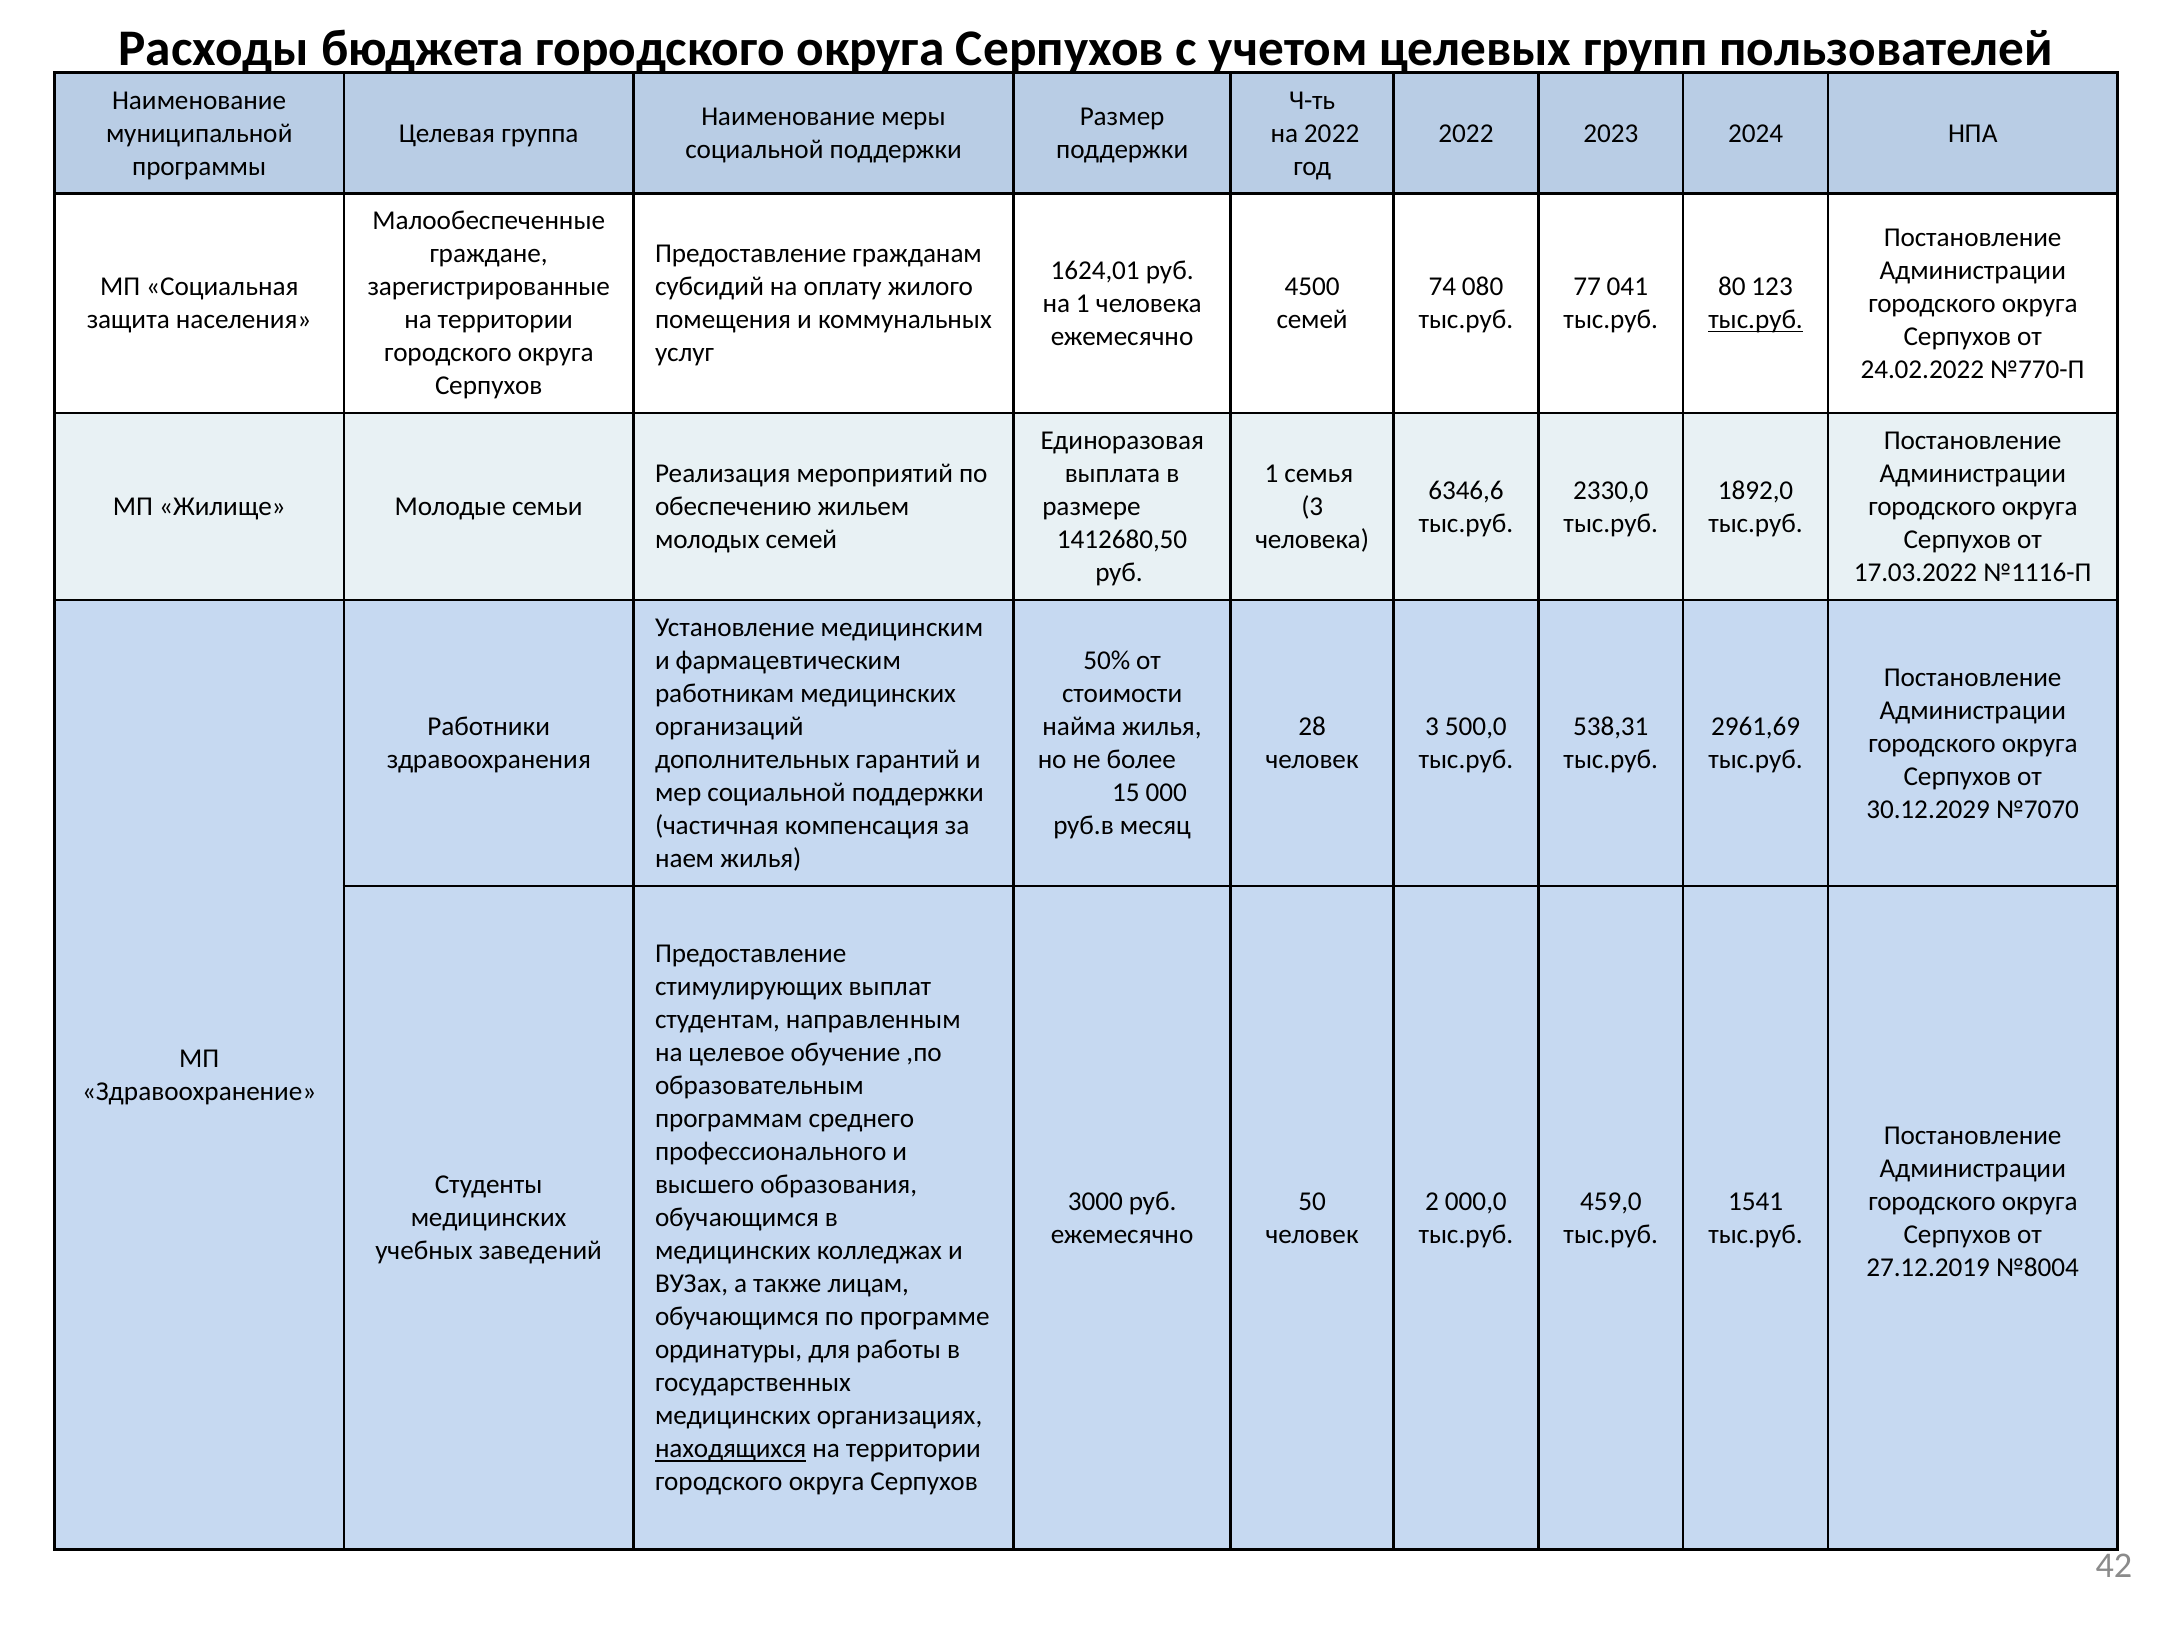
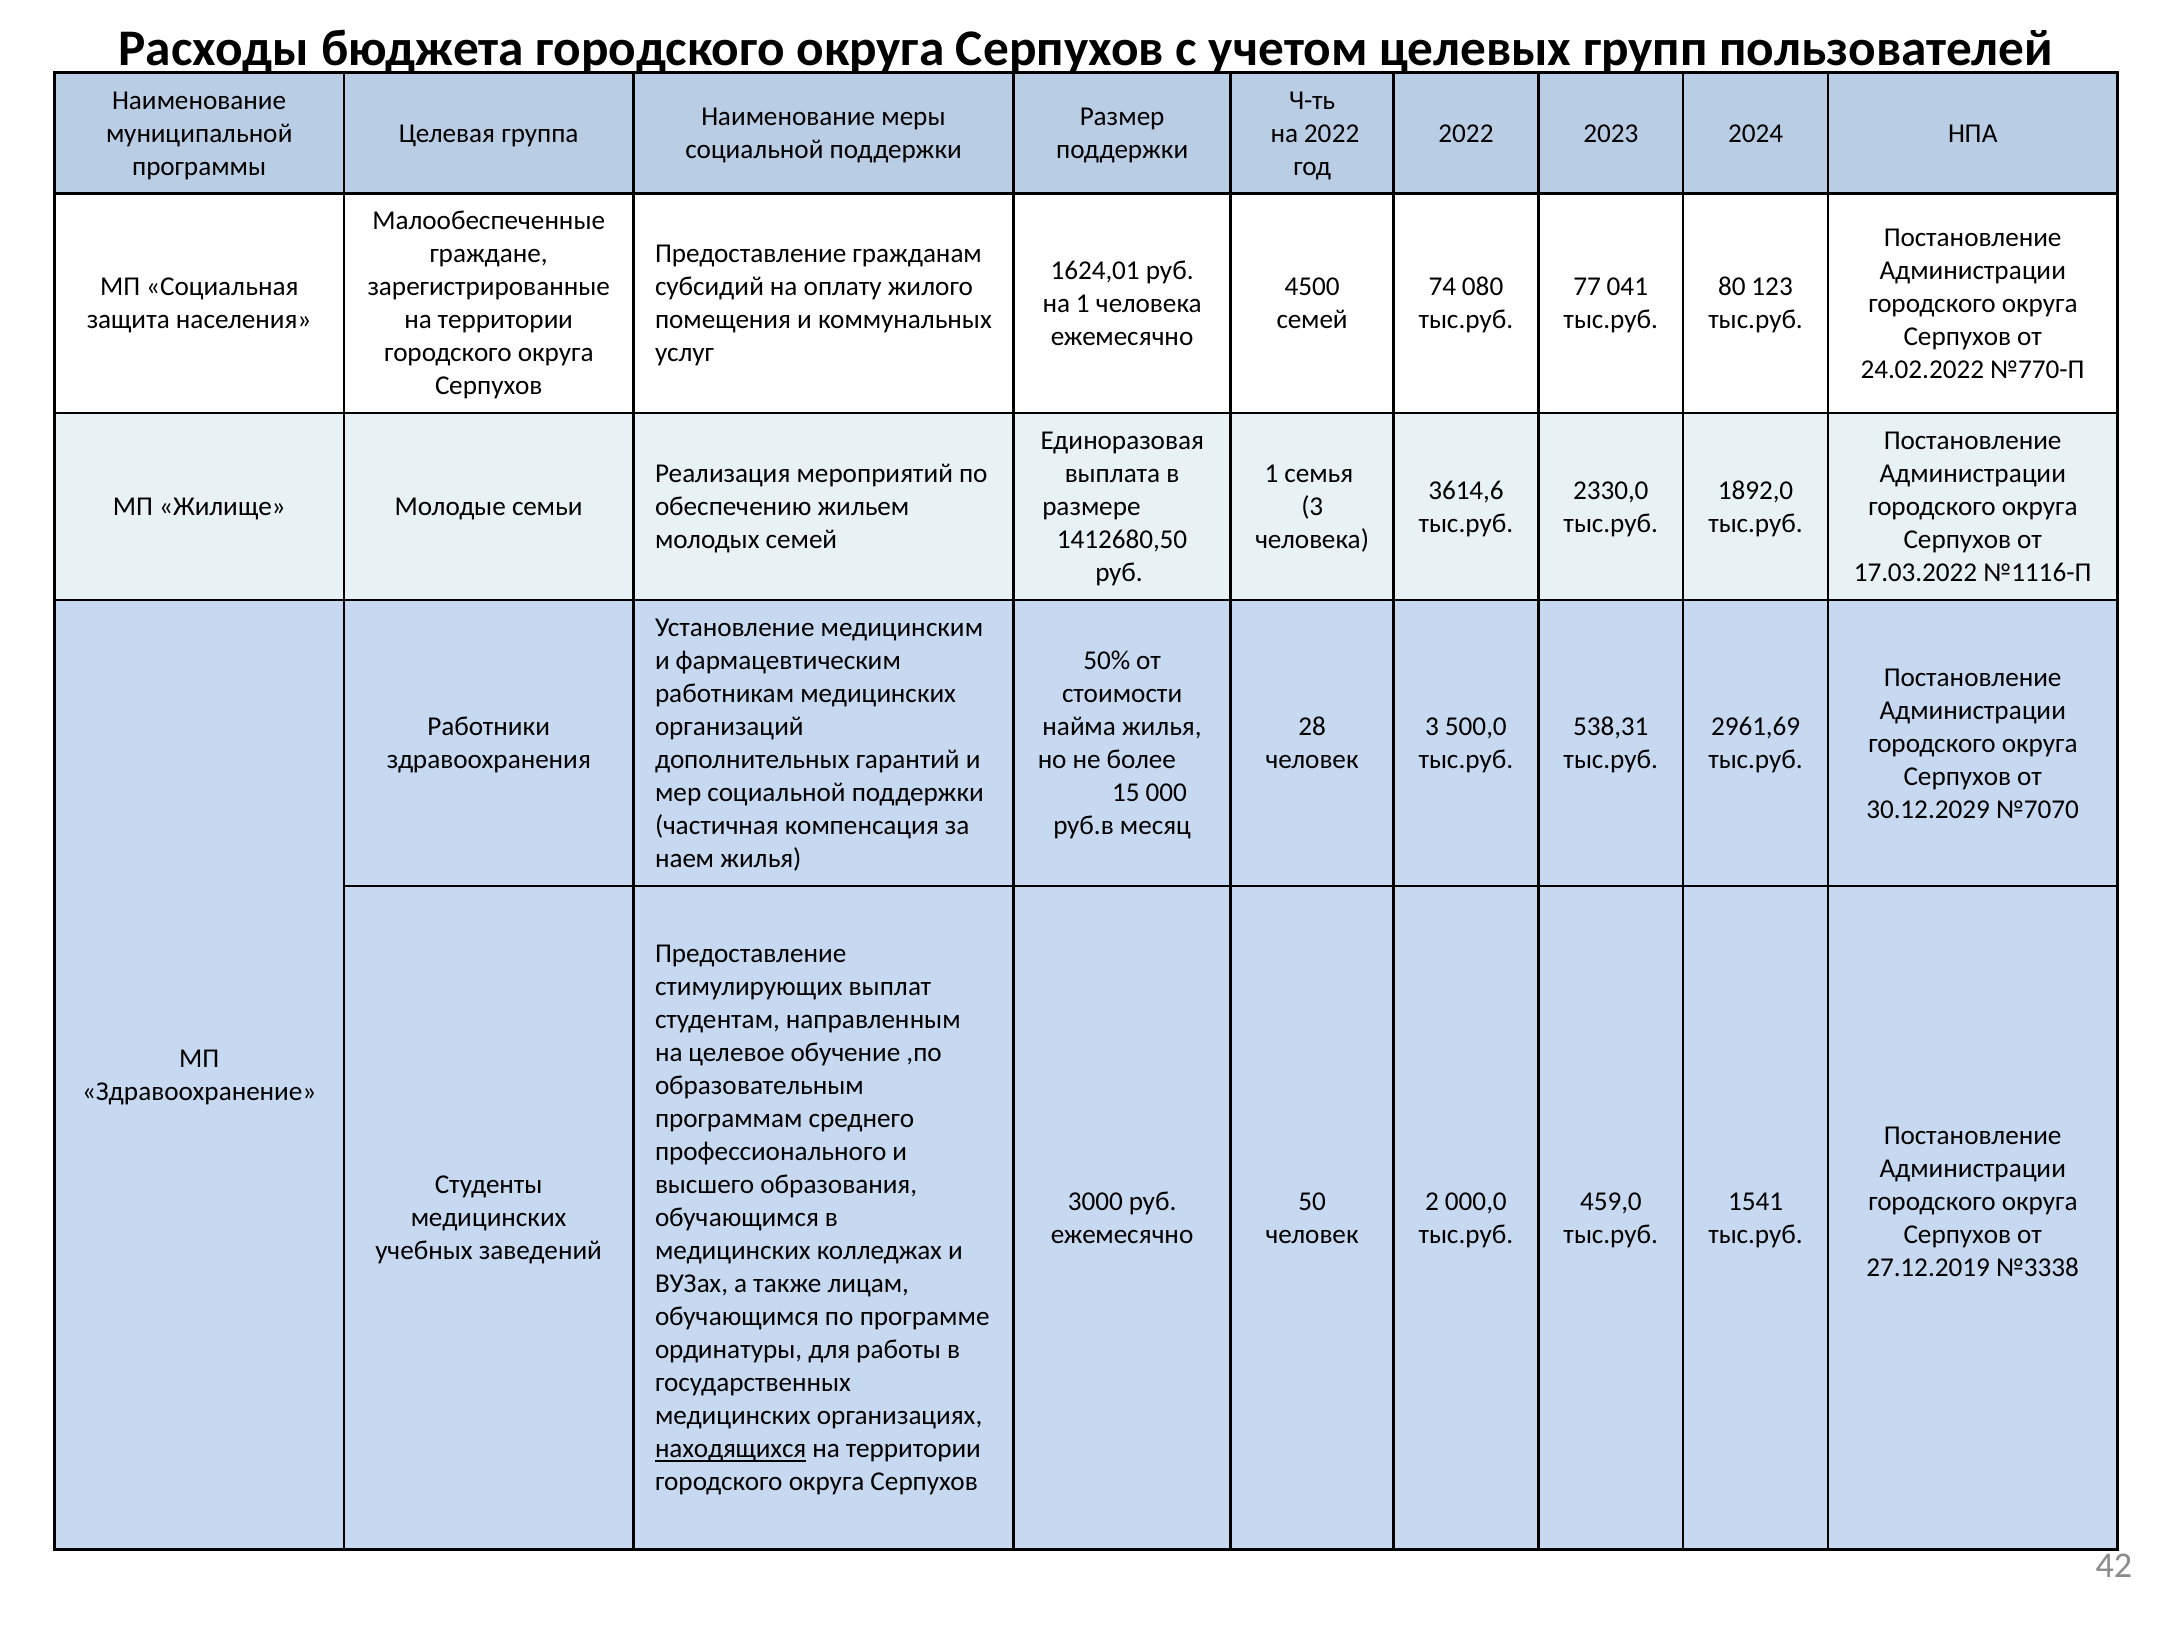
тыс.руб at (1756, 320) underline: present -> none
6346,6: 6346,6 -> 3614,6
№8004: №8004 -> №3338
